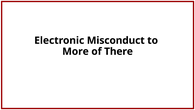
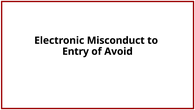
More: More -> Entry
There: There -> Avoid
